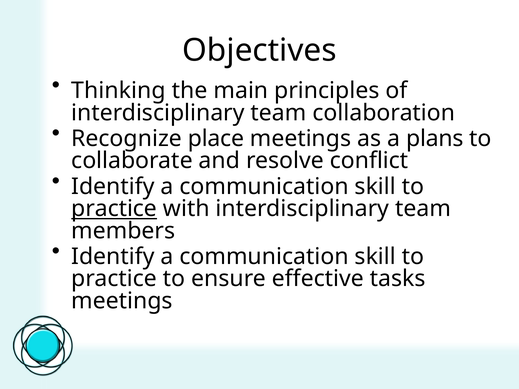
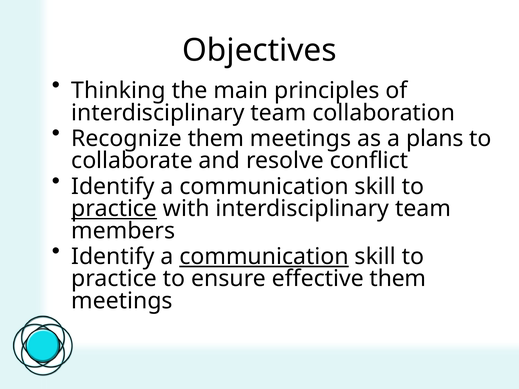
Recognize place: place -> them
communication at (264, 257) underline: none -> present
effective tasks: tasks -> them
